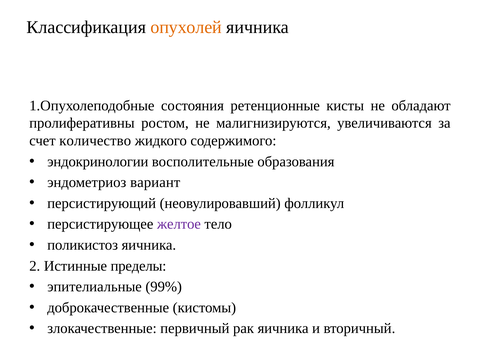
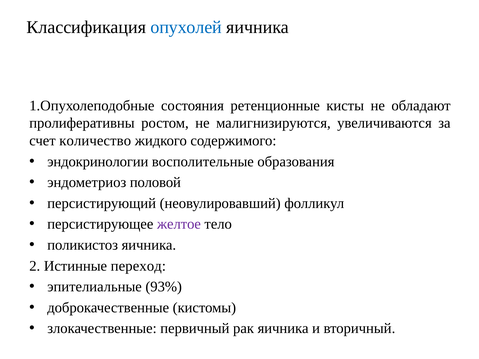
опухолей colour: orange -> blue
вариант: вариант -> половой
пределы: пределы -> переход
99%: 99% -> 93%
